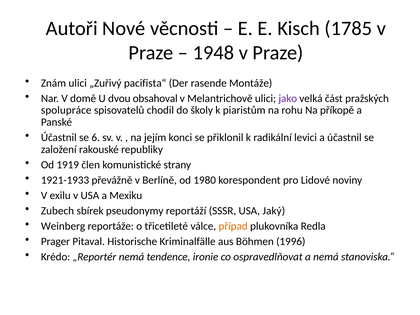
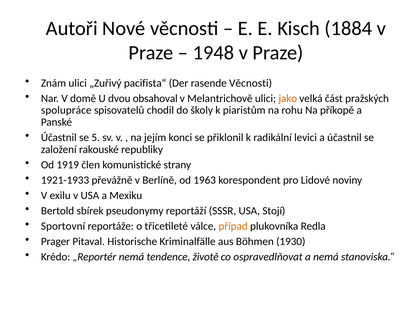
1785: 1785 -> 1884
rasende Montáže: Montáže -> Věcnosti
jako colour: purple -> orange
6: 6 -> 5
1980: 1980 -> 1963
Zubech: Zubech -> Bertold
Jaký: Jaký -> Stojí
Weinberg: Weinberg -> Sportovní
1996: 1996 -> 1930
ironie: ironie -> životě
